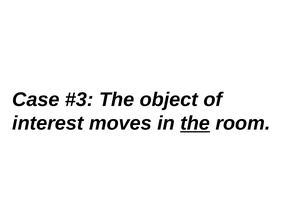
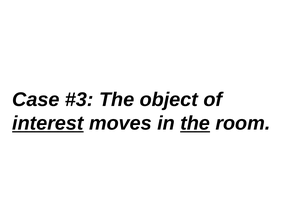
interest underline: none -> present
